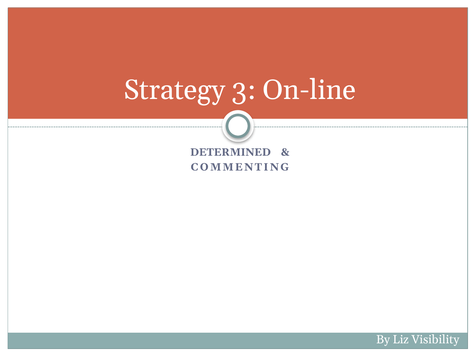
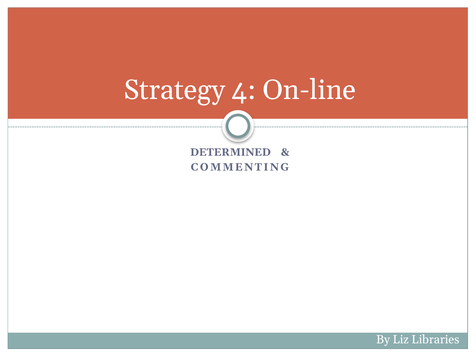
3: 3 -> 4
Visibility: Visibility -> Libraries
